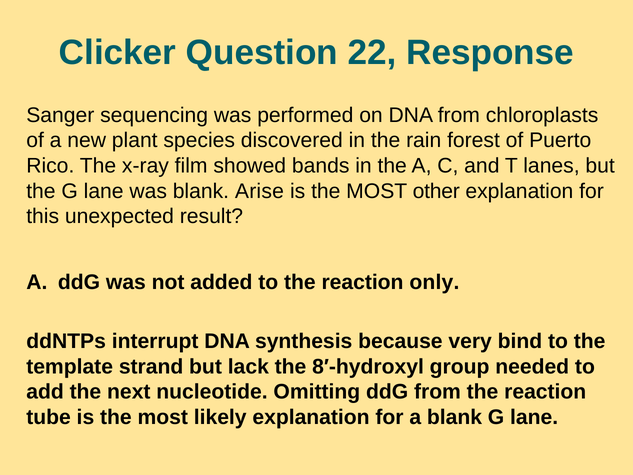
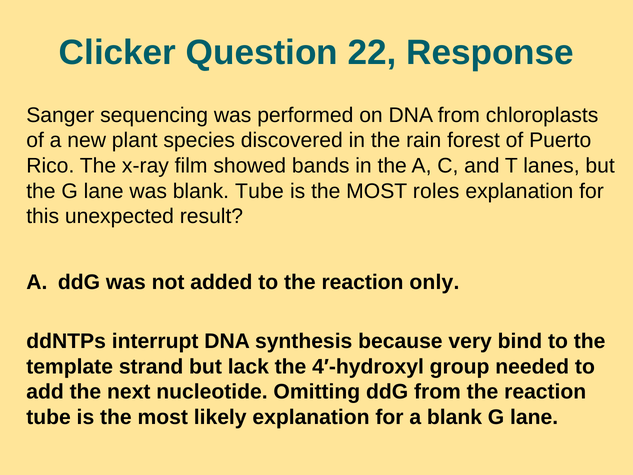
blank Arise: Arise -> Tube
other: other -> roles
8′-hydroxyl: 8′-hydroxyl -> 4′-hydroxyl
